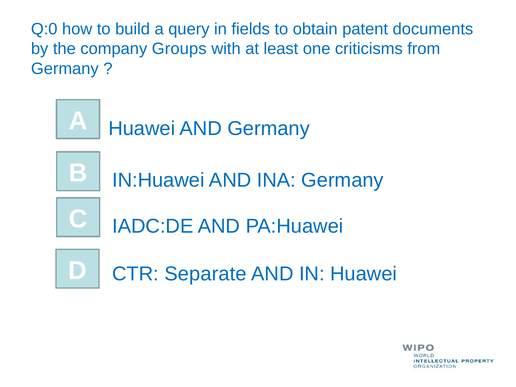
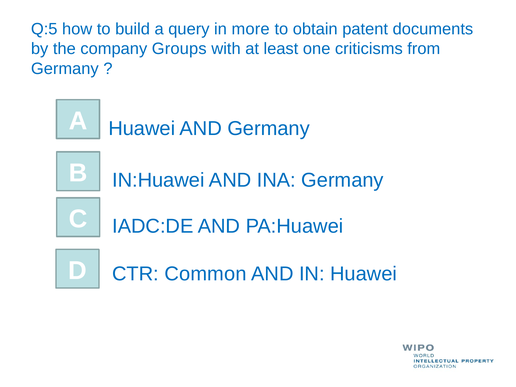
Q:0: Q:0 -> Q:5
fields: fields -> more
Separate: Separate -> Common
